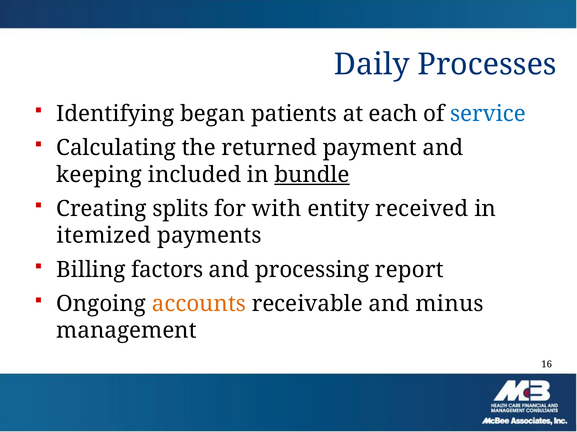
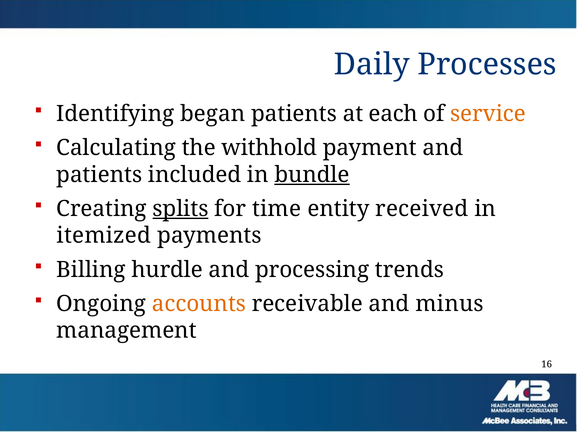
service colour: blue -> orange
returned: returned -> withhold
keeping at (99, 175): keeping -> patients
splits underline: none -> present
with: with -> time
factors: factors -> hurdle
report: report -> trends
